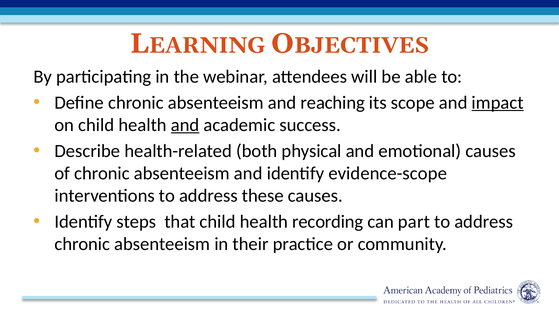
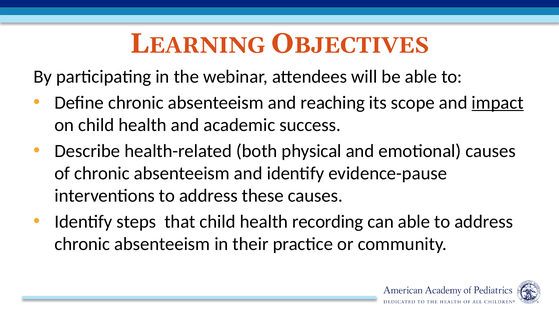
and at (185, 125) underline: present -> none
evidence-scope: evidence-scope -> evidence-pause
can part: part -> able
